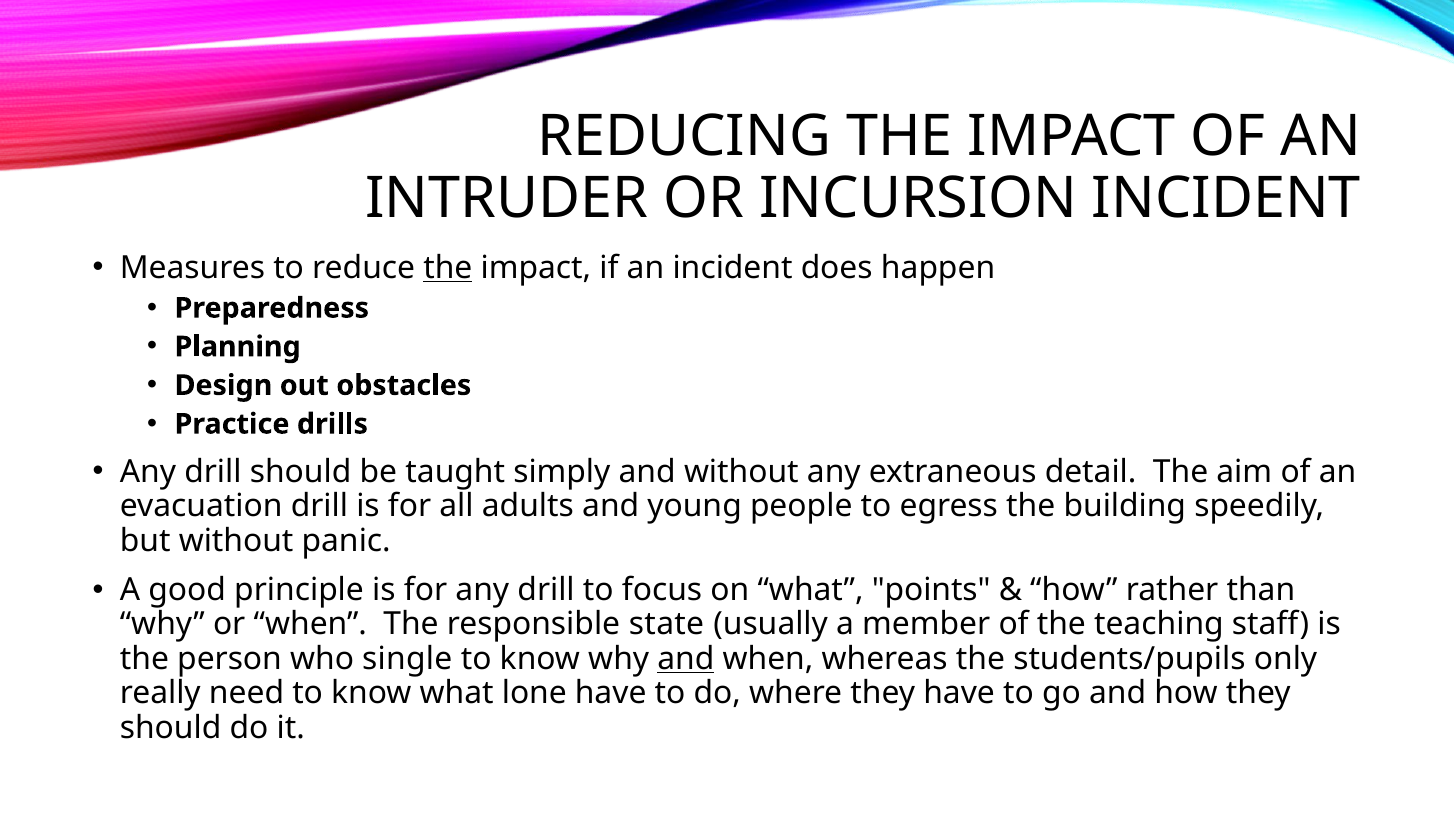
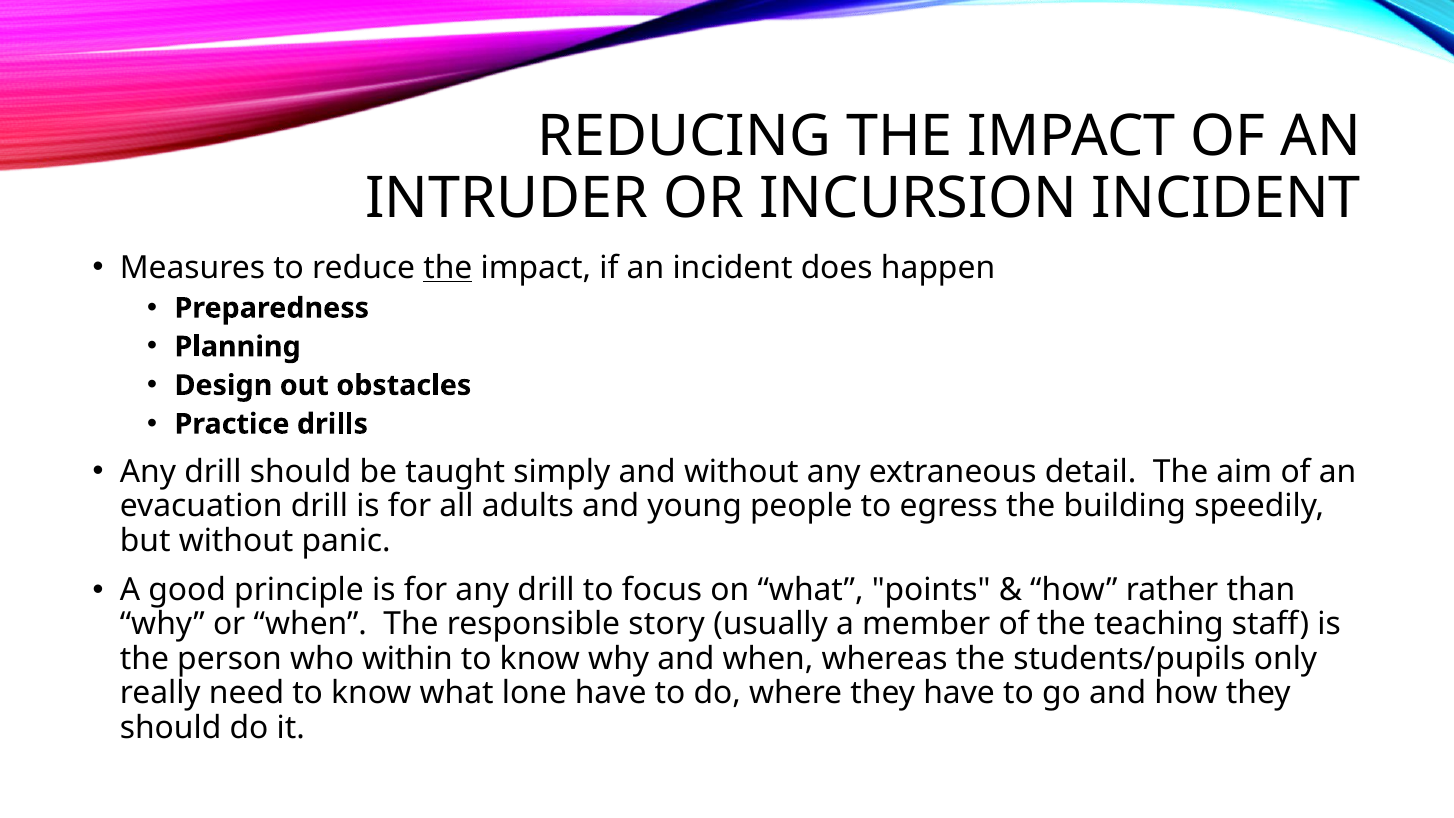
state: state -> story
single: single -> within
and at (686, 659) underline: present -> none
